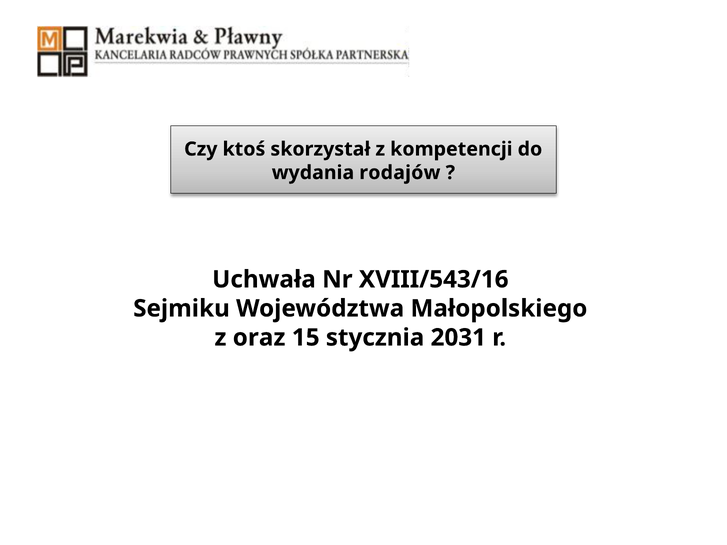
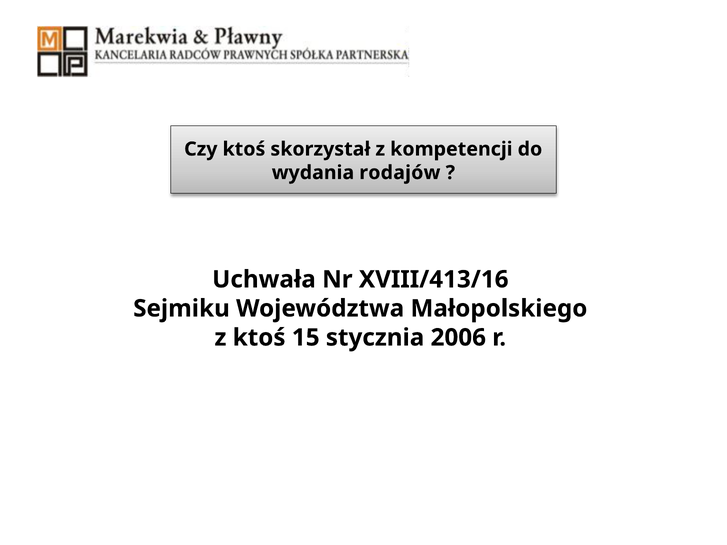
XVIII/543/16: XVIII/543/16 -> XVIII/413/16
z oraz: oraz -> ktoś
2031: 2031 -> 2006
